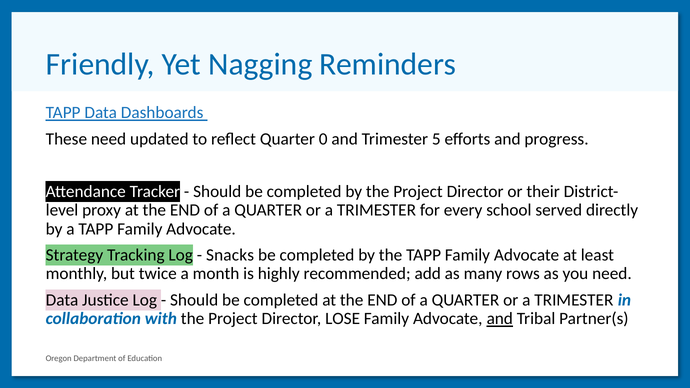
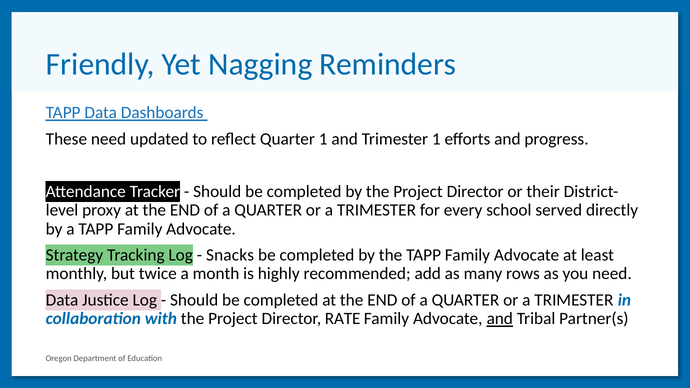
Quarter 0: 0 -> 1
Trimester 5: 5 -> 1
LOSE: LOSE -> RATE
